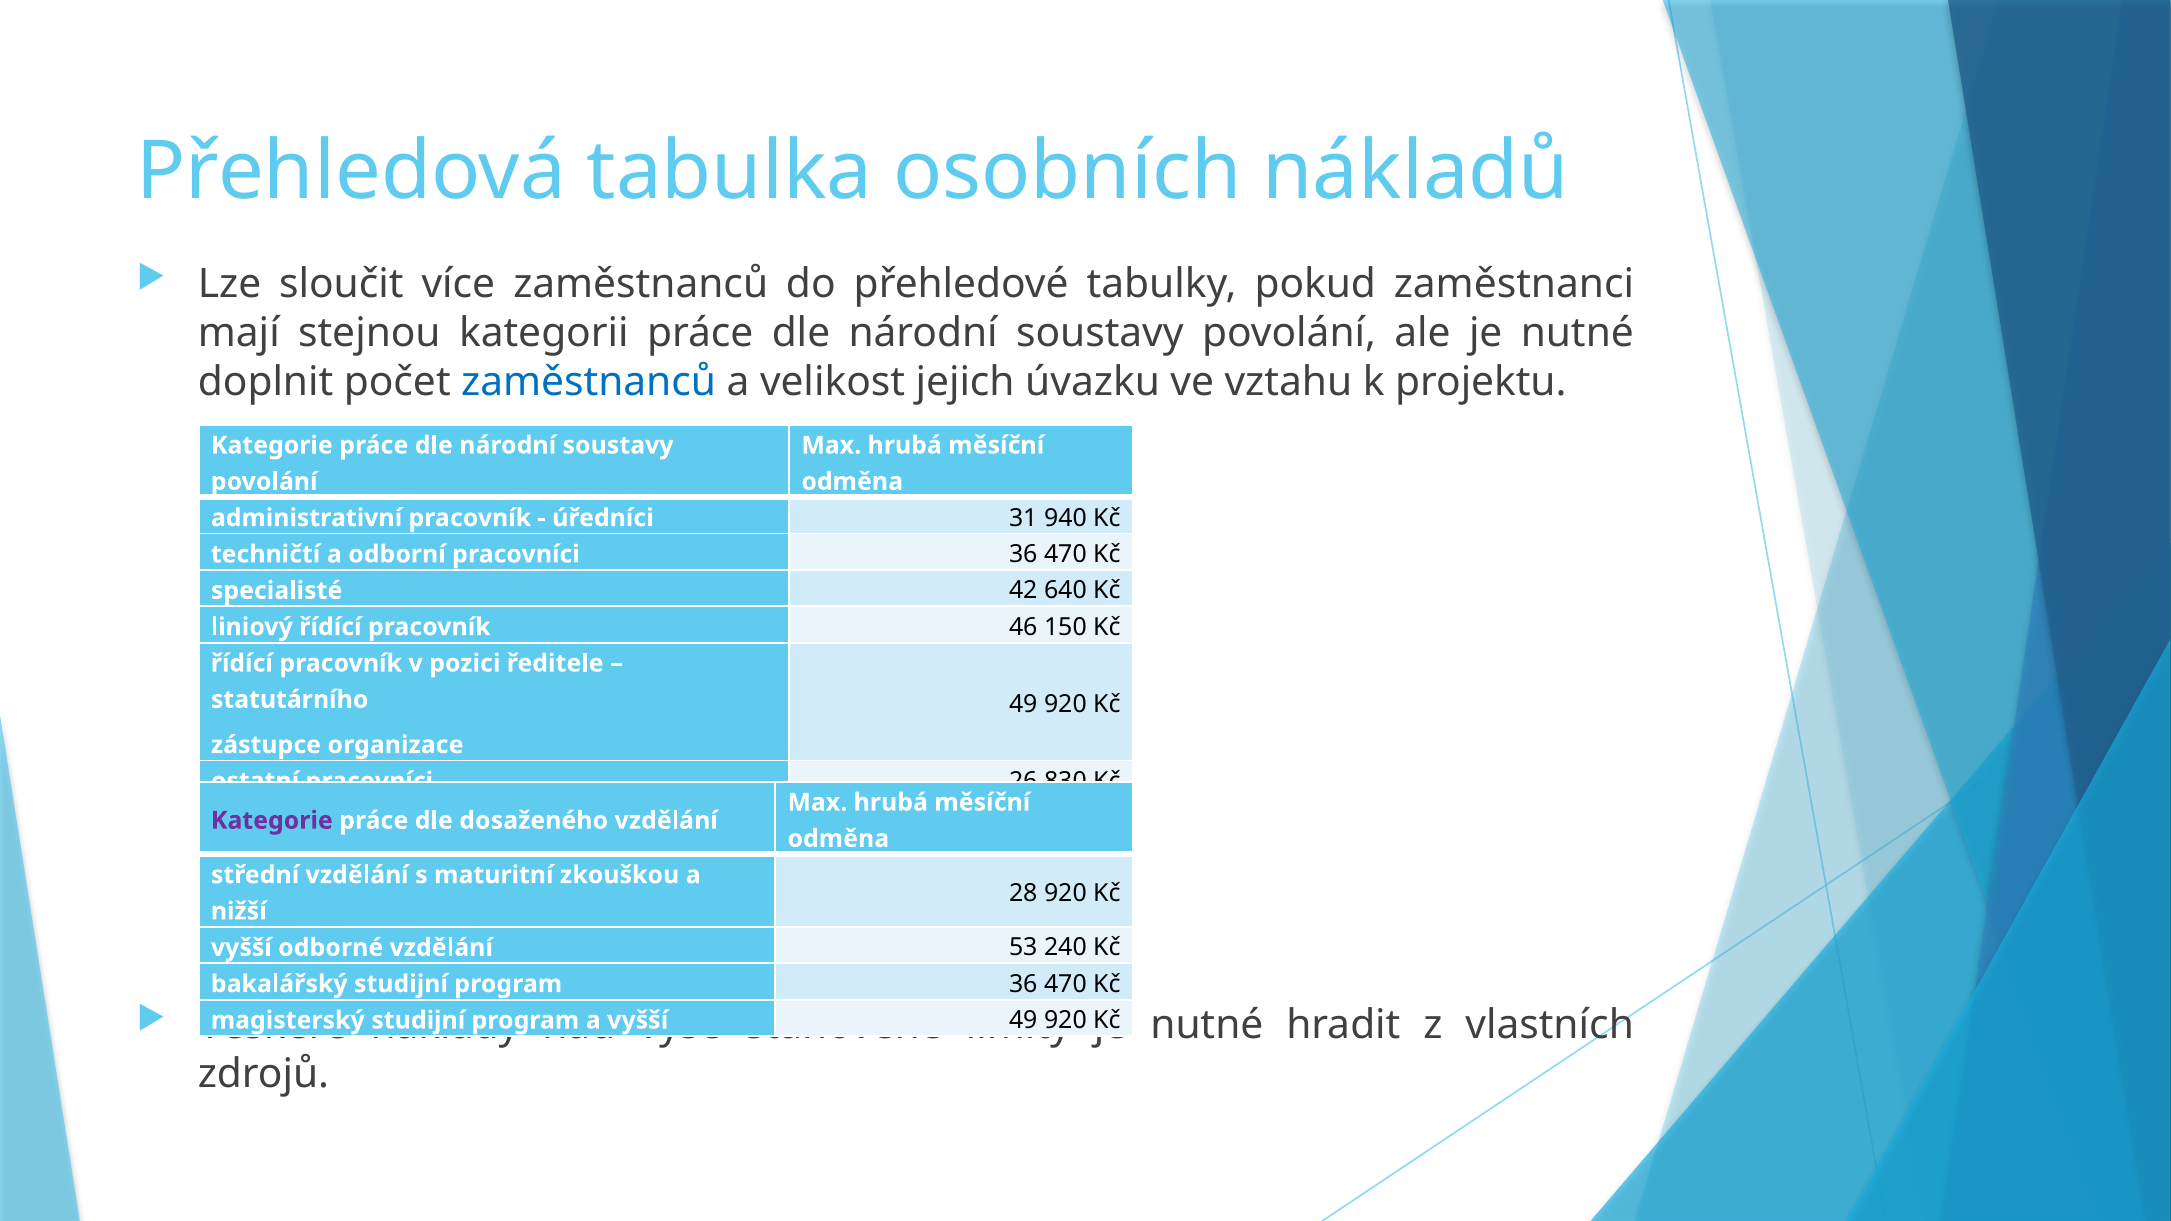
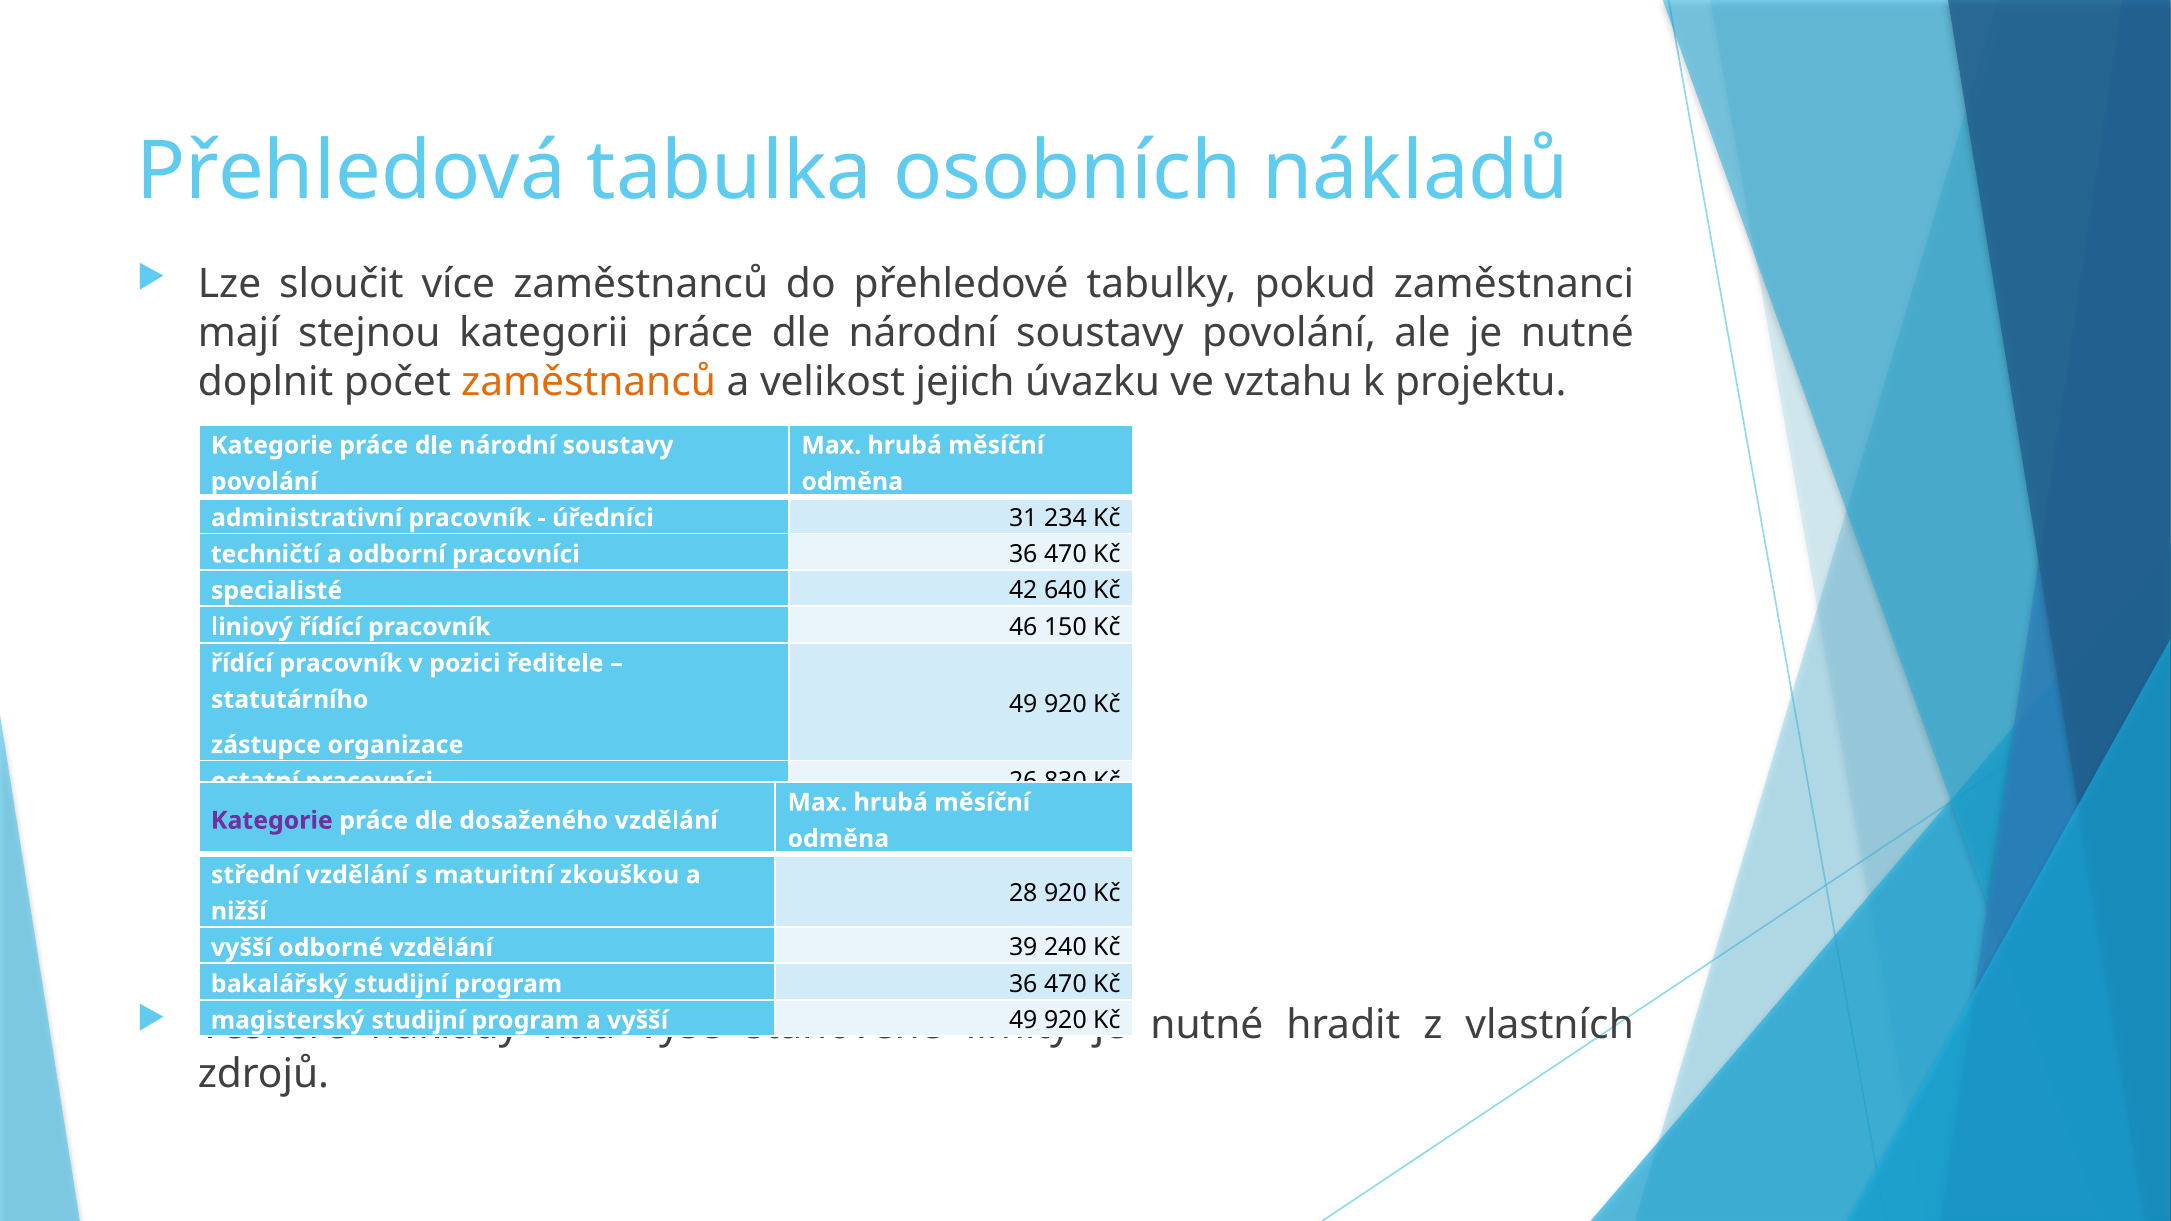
zaměstnanců at (589, 382) colour: blue -> orange
940: 940 -> 234
53: 53 -> 39
